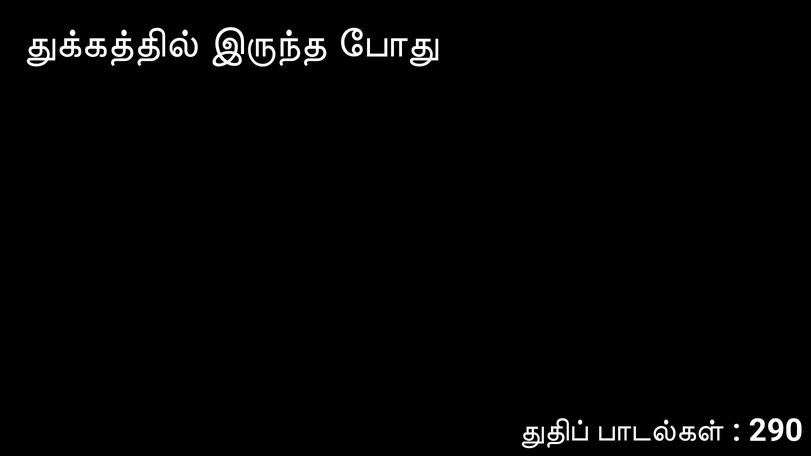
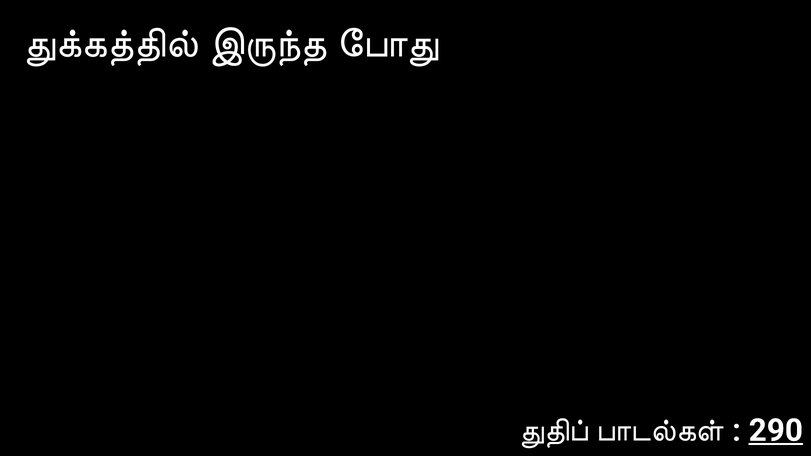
290 underline: none -> present
